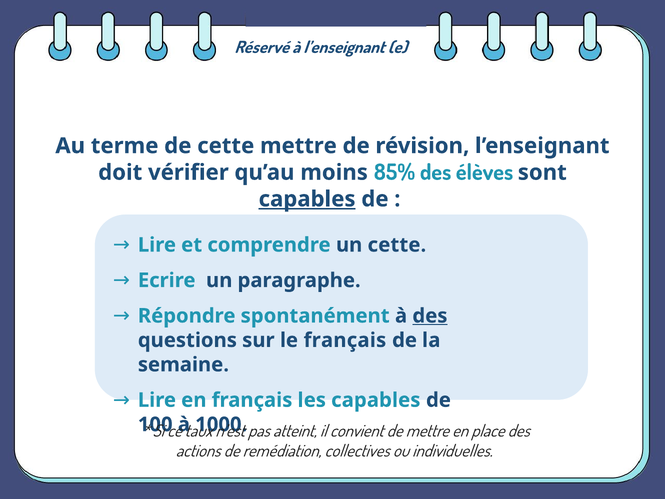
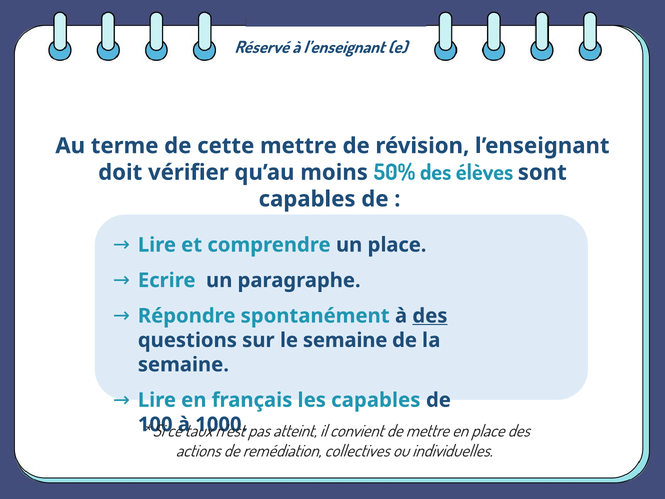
85%: 85% -> 50%
capables at (307, 199) underline: present -> none
un cette: cette -> place
le français: français -> semaine
